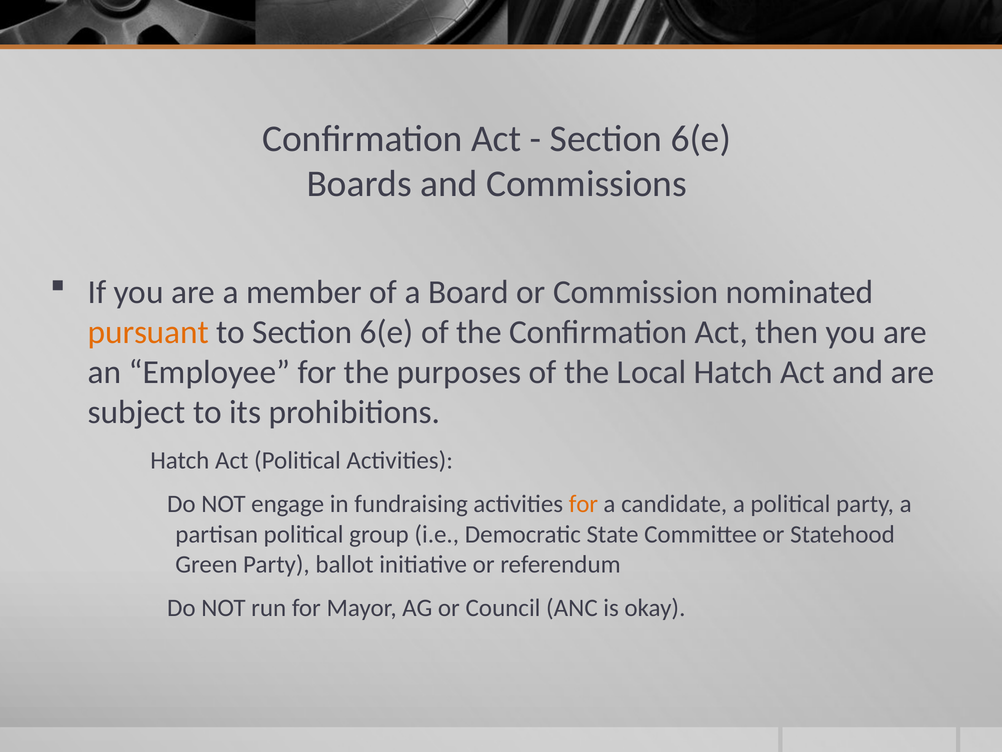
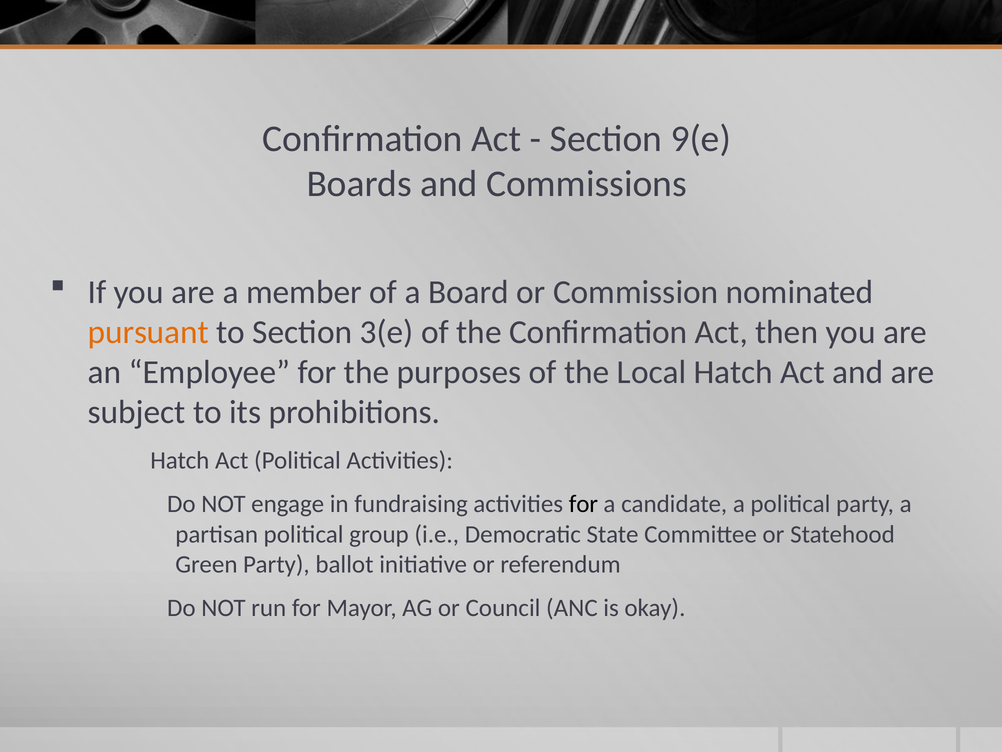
6(e at (701, 139): 6(e -> 9(e
to Section 6(e: 6(e -> 3(e
for at (583, 504) colour: orange -> black
